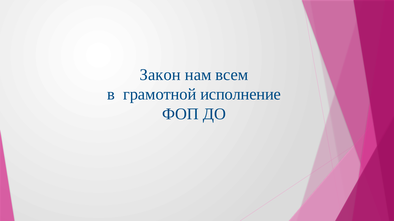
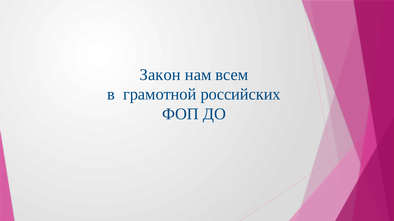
исполнение: исполнение -> российских
